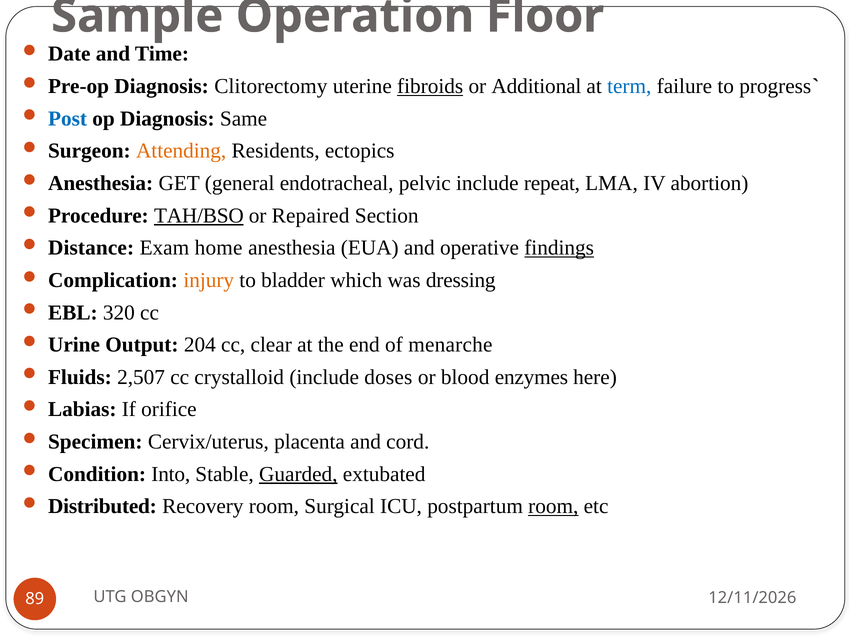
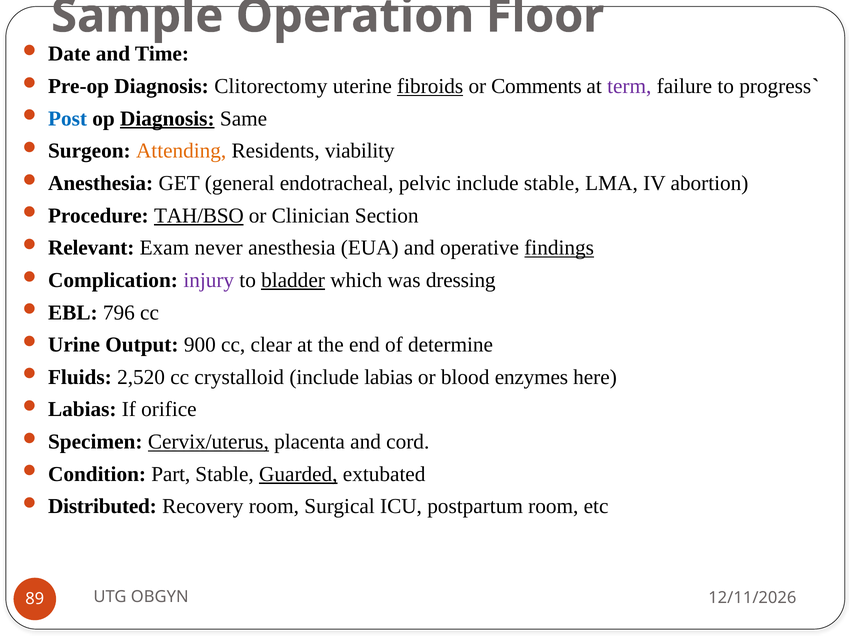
Additional: Additional -> Comments
term colour: blue -> purple
Diagnosis at (167, 119) underline: none -> present
ectopics: ectopics -> viability
include repeat: repeat -> stable
Repaired: Repaired -> Clinician
Distance: Distance -> Relevant
home: home -> never
injury colour: orange -> purple
bladder underline: none -> present
320: 320 -> 796
204: 204 -> 900
menarche: menarche -> determine
2,507: 2,507 -> 2,520
include doses: doses -> labias
Cervix/uterus underline: none -> present
Into: Into -> Part
room at (553, 507) underline: present -> none
